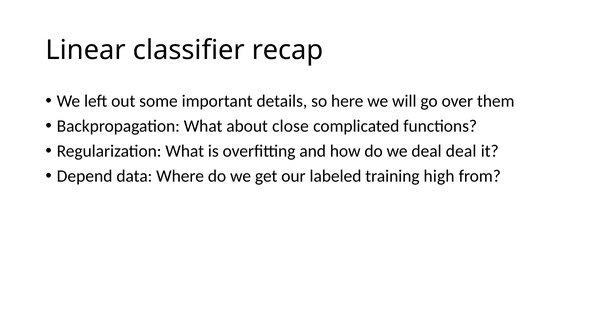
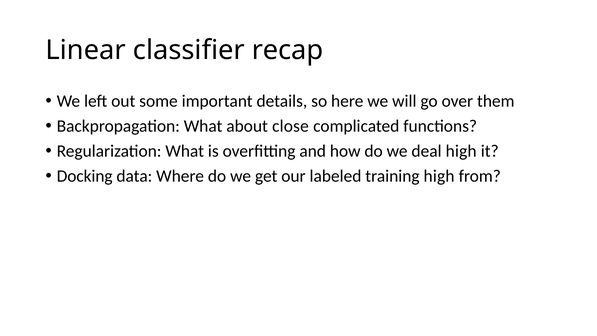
deal deal: deal -> high
Depend: Depend -> Docking
